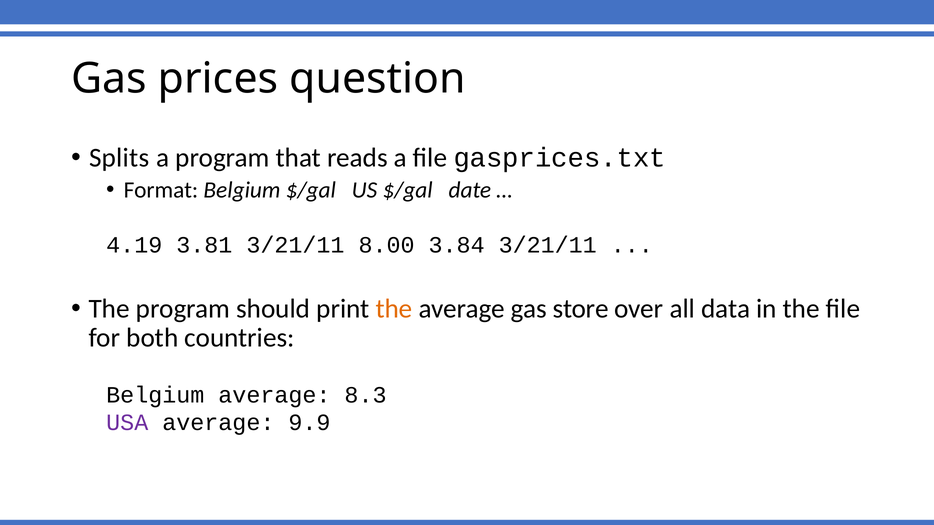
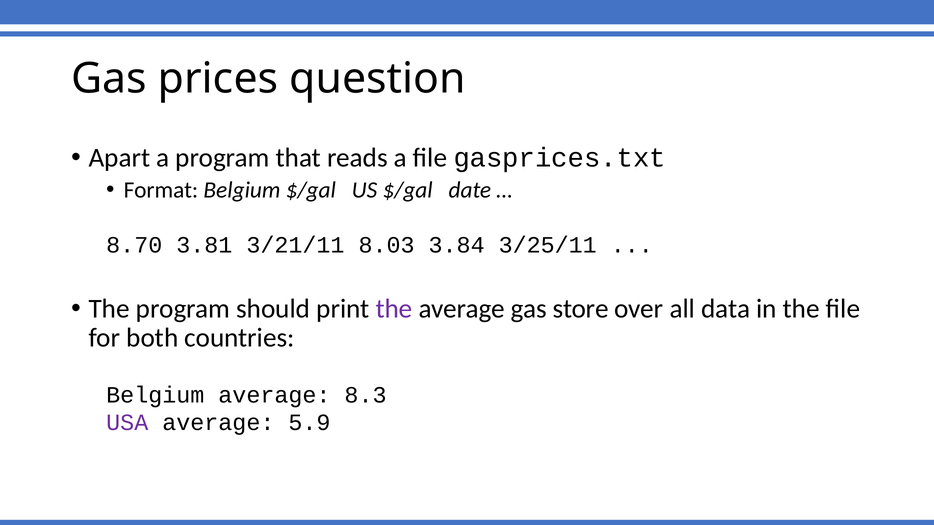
Splits: Splits -> Apart
4.19: 4.19 -> 8.70
8.00: 8.00 -> 8.03
3.84 3/21/11: 3/21/11 -> 3/25/11
the at (394, 309) colour: orange -> purple
9.9: 9.9 -> 5.9
